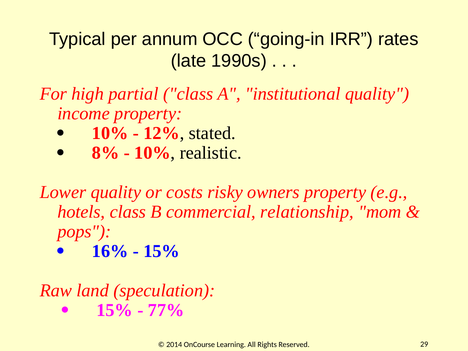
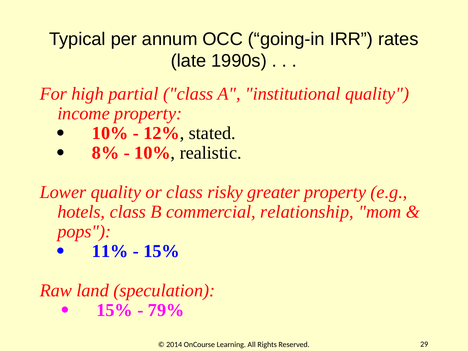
or costs: costs -> class
owners: owners -> greater
16%: 16% -> 11%
77%: 77% -> 79%
